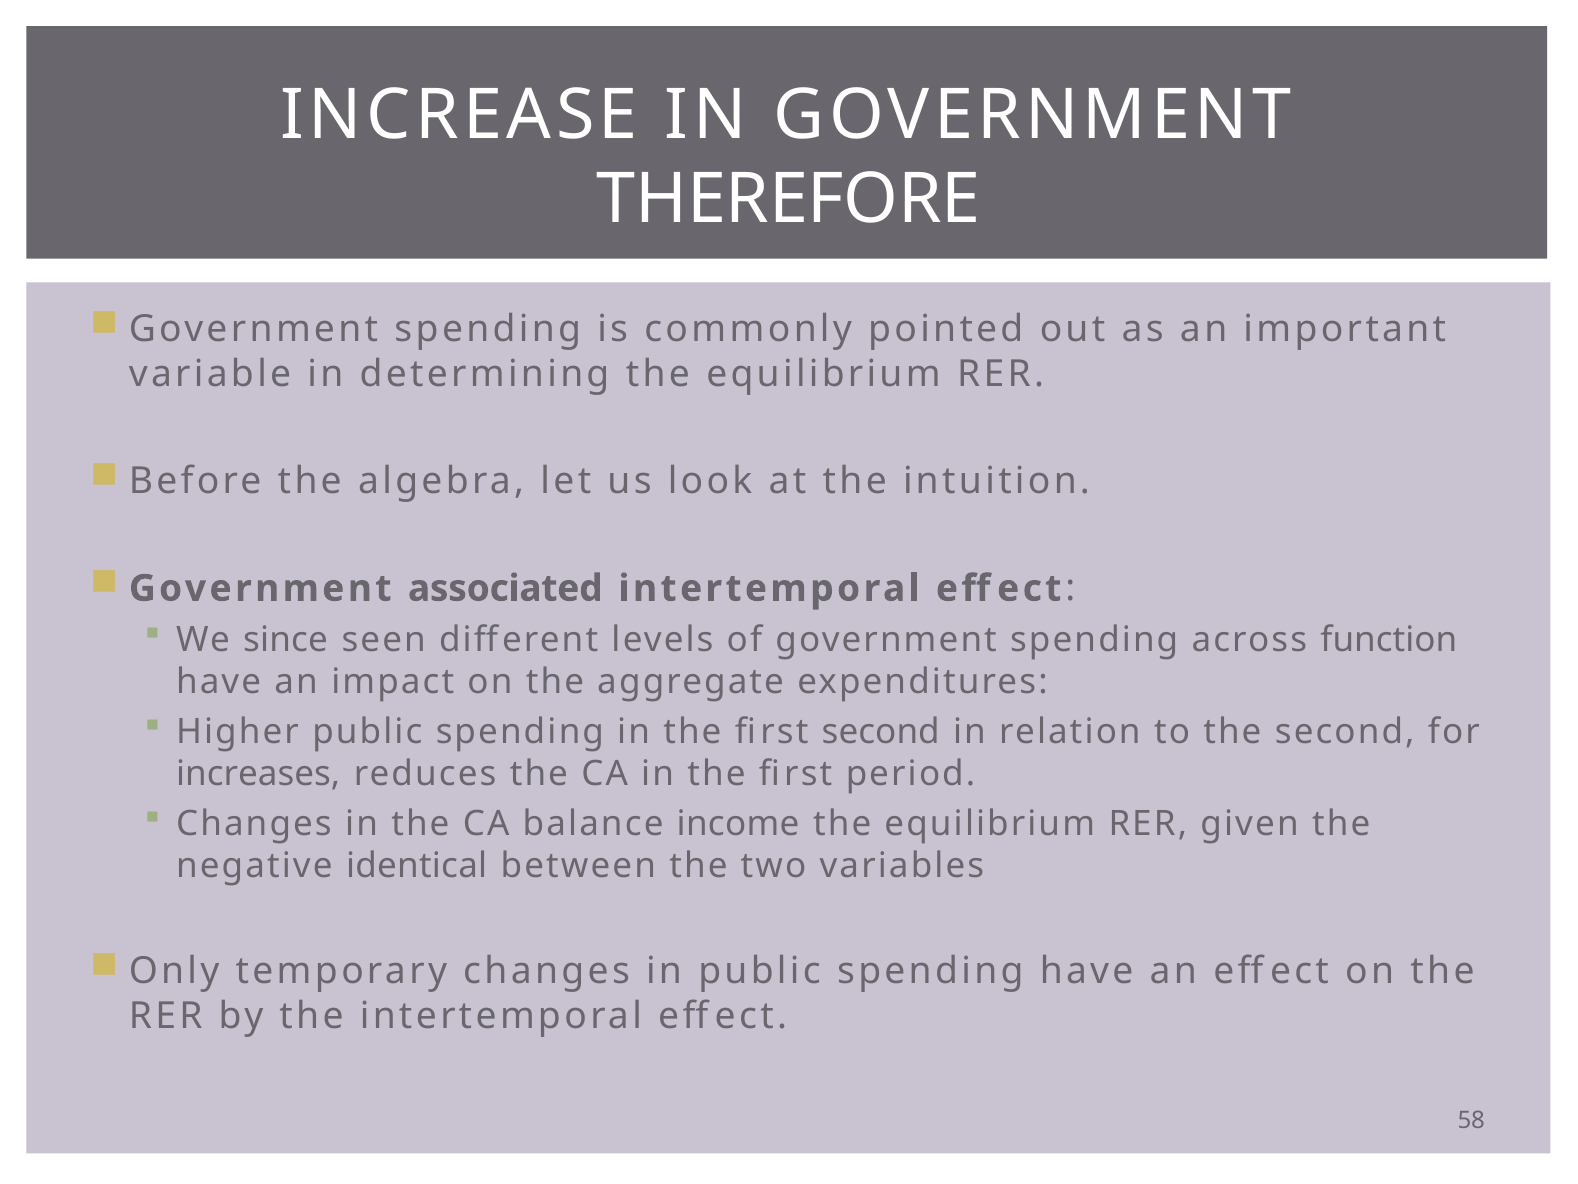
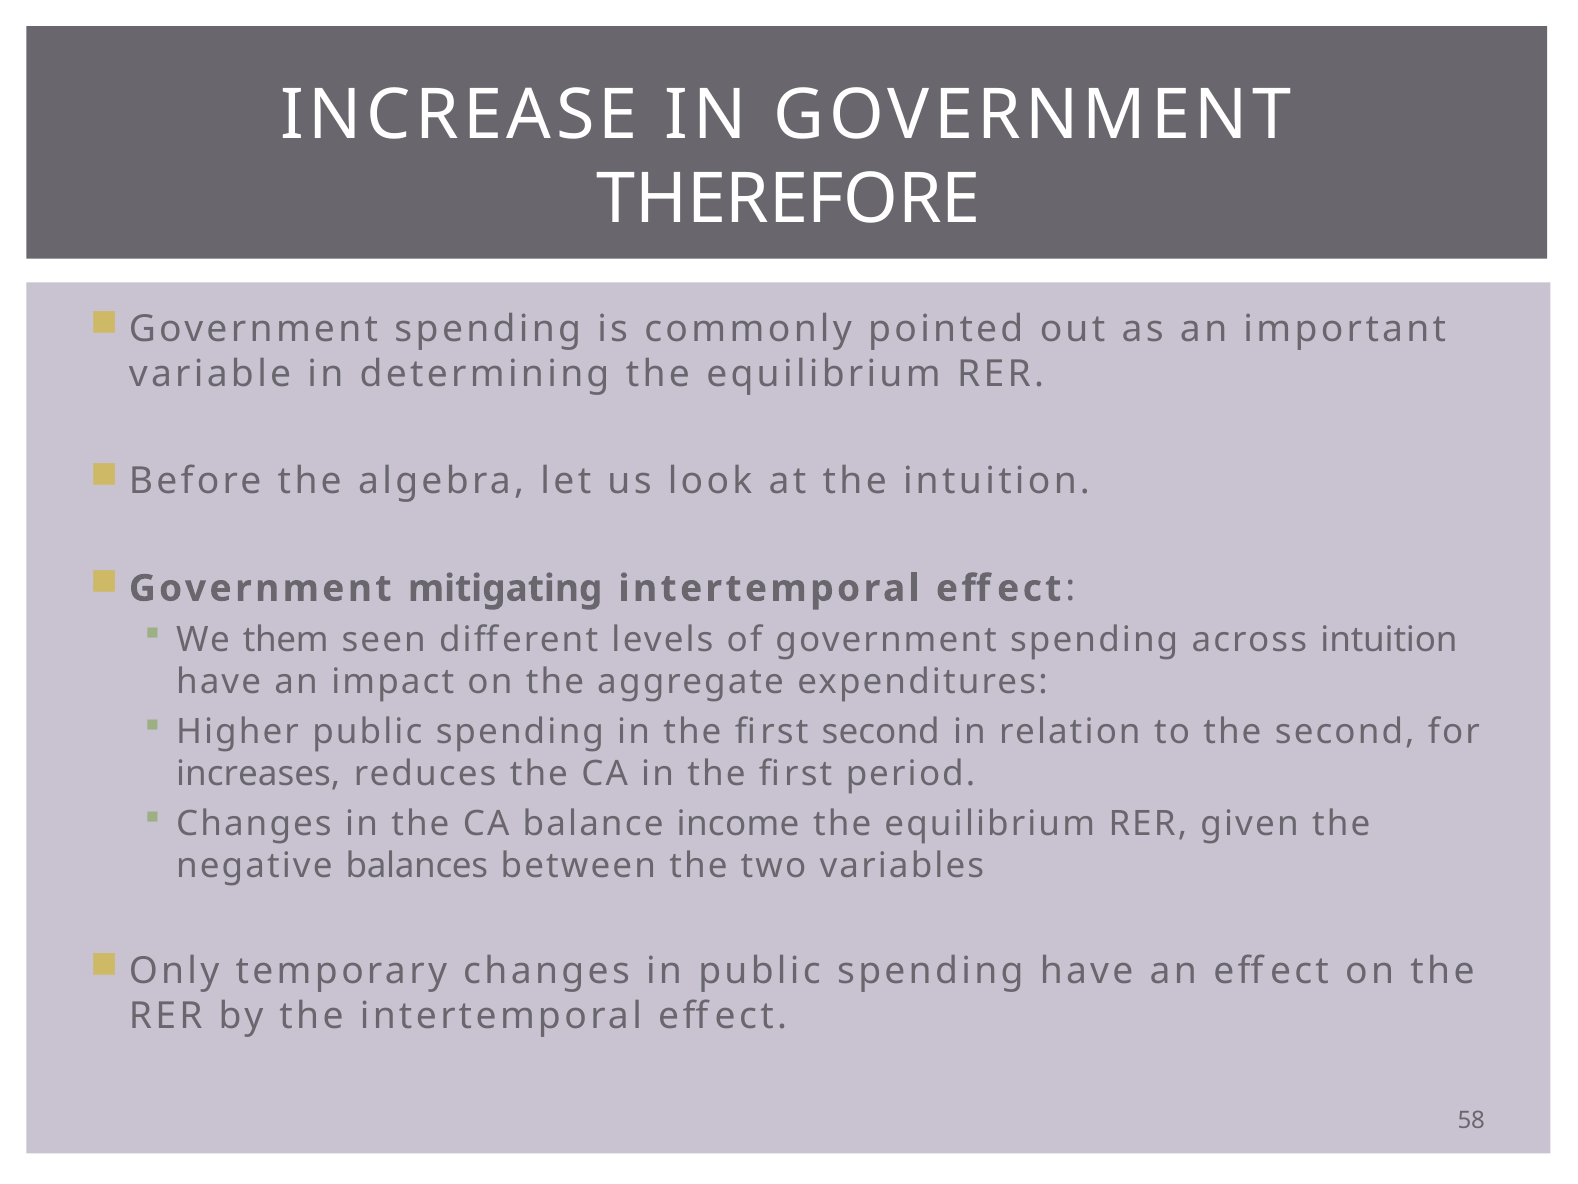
associated: associated -> mitigating
since: since -> them
across function: function -> intuition
identical: identical -> balances
